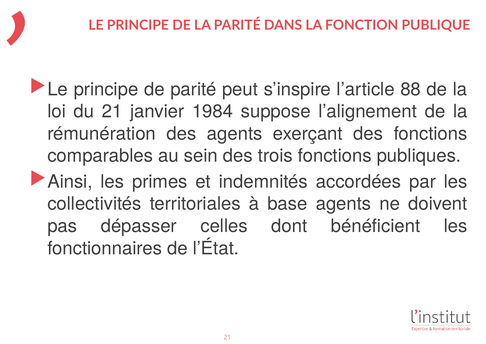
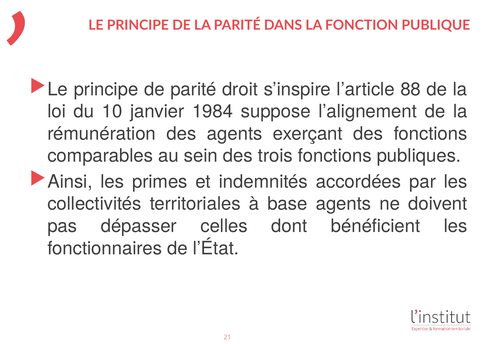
peut: peut -> droit
du 21: 21 -> 10
